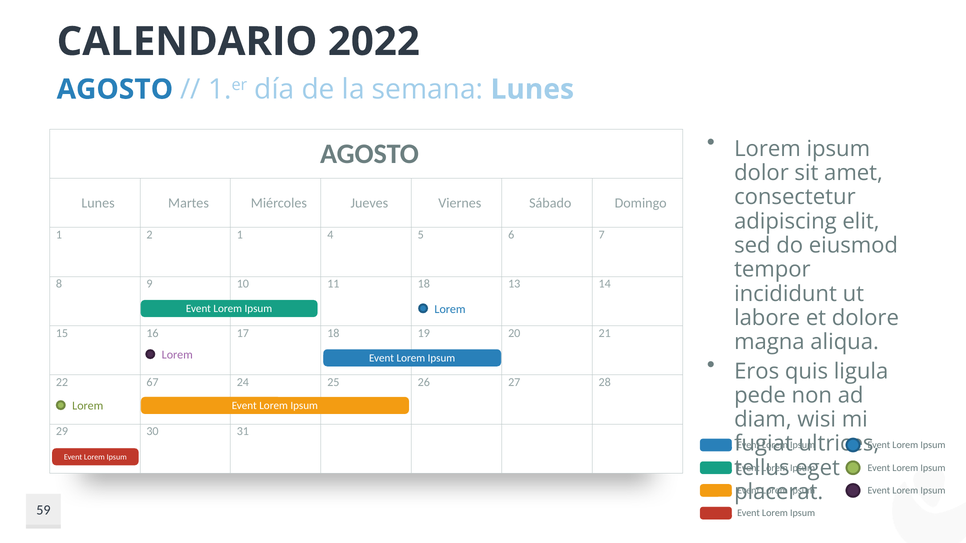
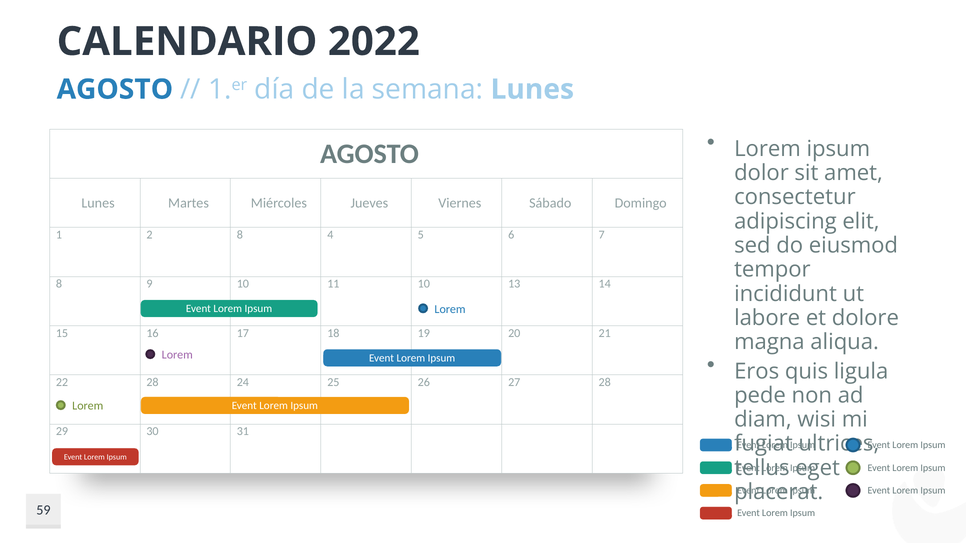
2 1: 1 -> 8
11 18: 18 -> 10
22 67: 67 -> 28
